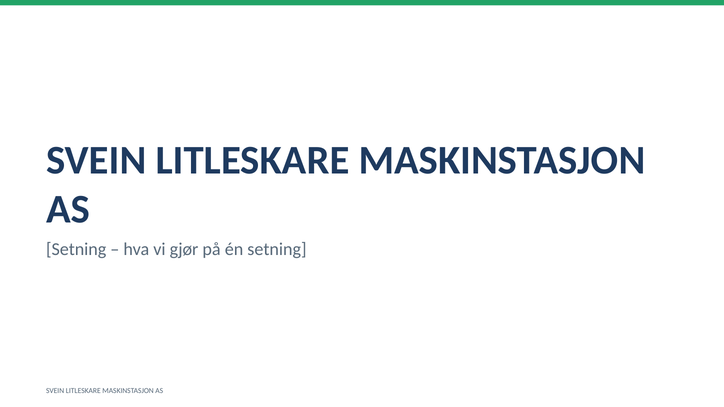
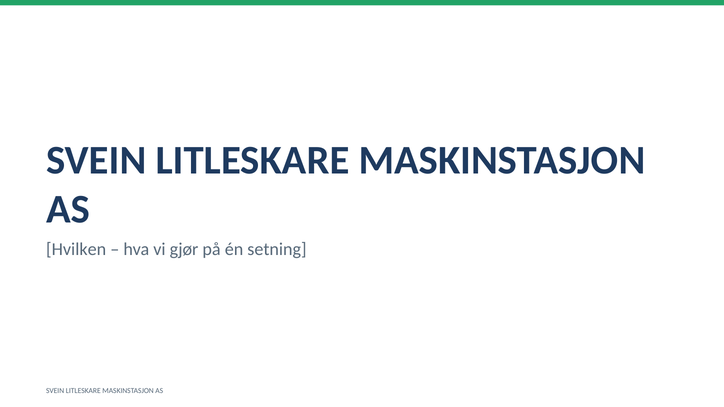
Setning at (76, 249): Setning -> Hvilken
